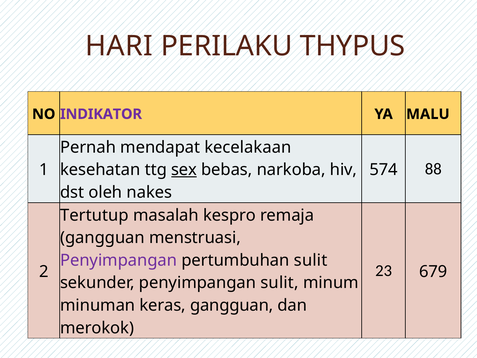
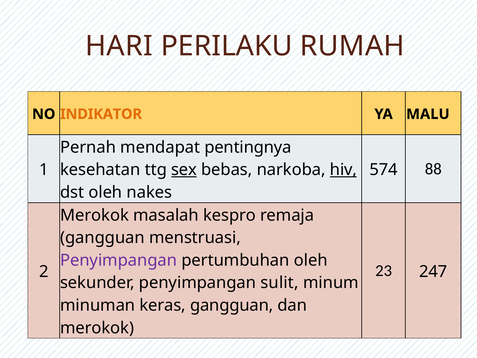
THYPUS: THYPUS -> RUMAH
INDIKATOR colour: purple -> orange
kecelakaan: kecelakaan -> pentingnya
hiv underline: none -> present
Tertutup at (94, 215): Tertutup -> Merokok
pertumbuhan sulit: sulit -> oleh
679: 679 -> 247
